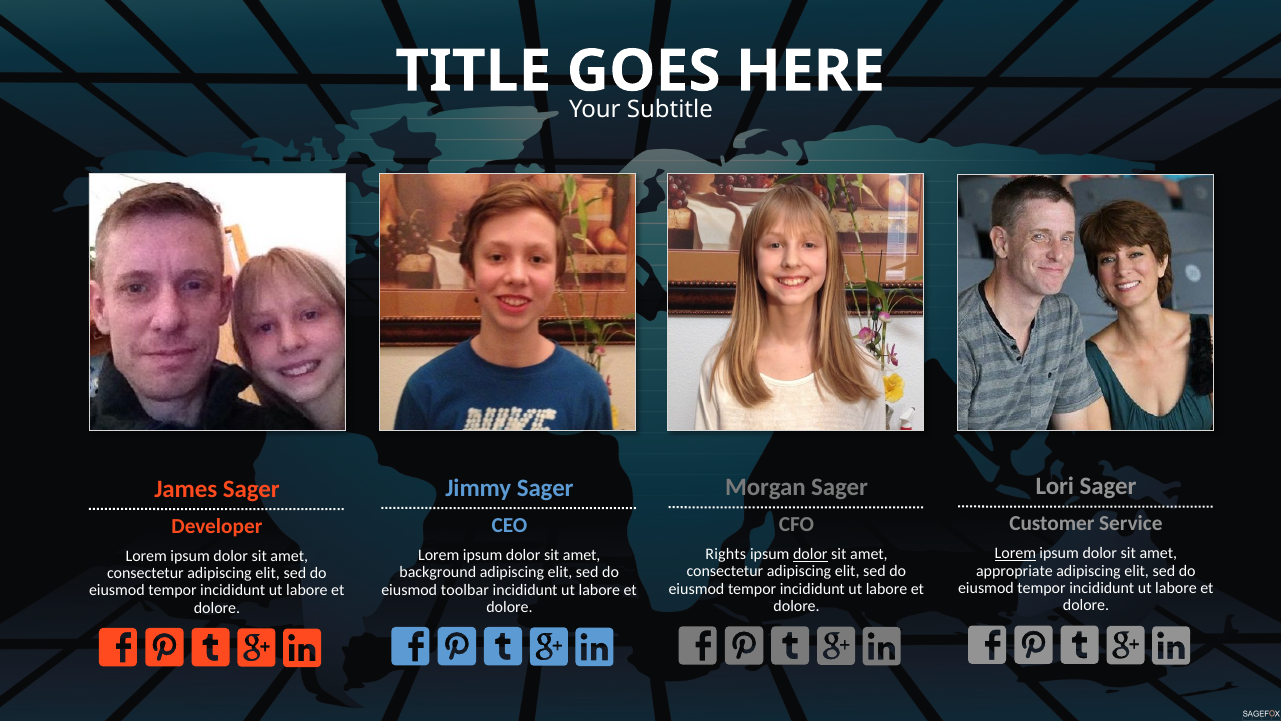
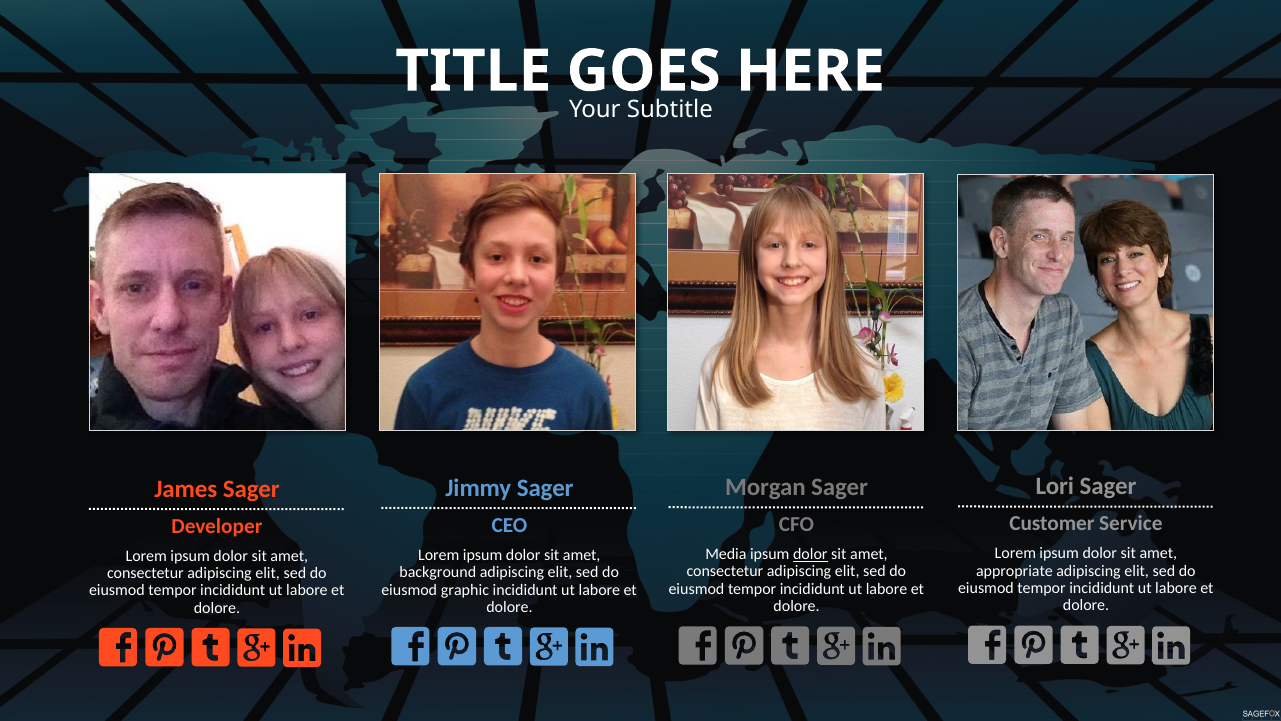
Lorem at (1015, 553) underline: present -> none
Rights: Rights -> Media
toolbar: toolbar -> graphic
